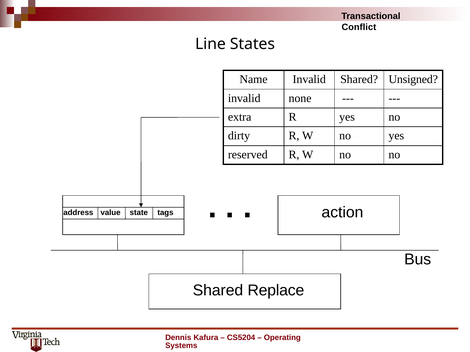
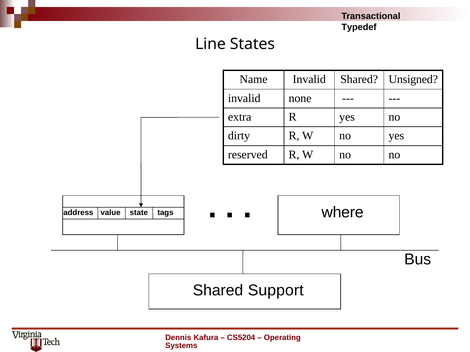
Conflict: Conflict -> Typedef
action: action -> where
Replace: Replace -> Support
